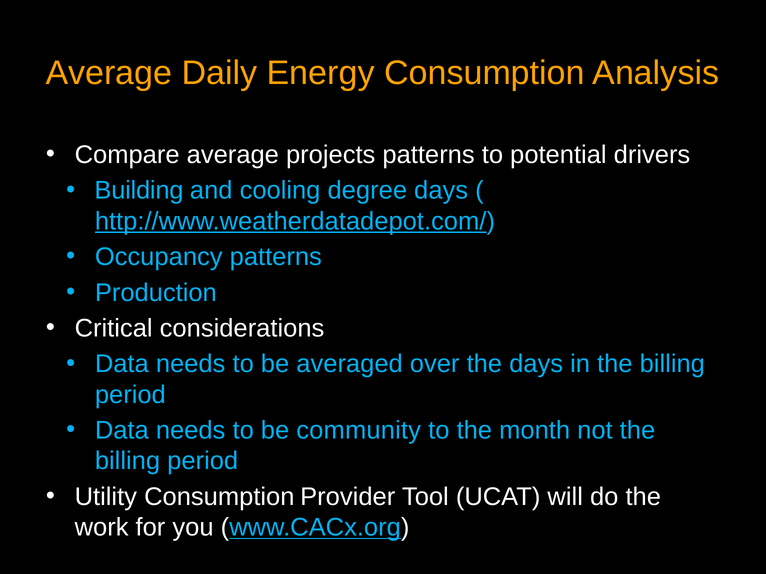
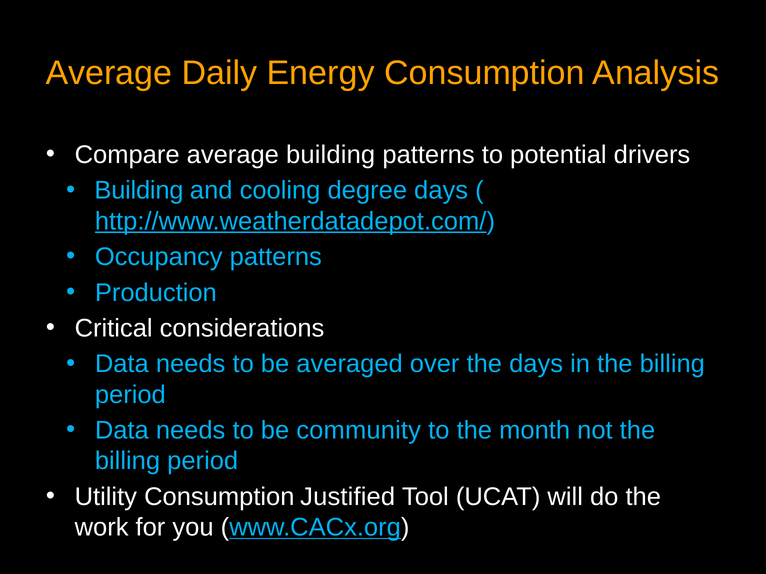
average projects: projects -> building
Provider: Provider -> Justified
